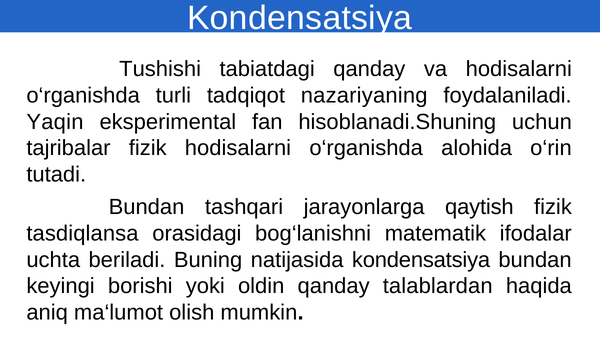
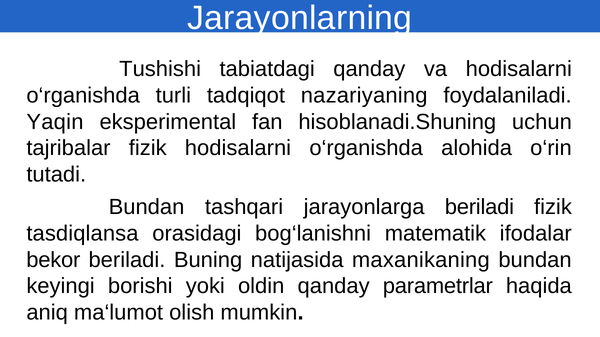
Kondensatsiya at (300, 18): Kondensatsiya -> Jarayonlarning
jarayonlarga qaytish: qaytish -> beriladi
uchta: uchta -> bekor
natijasida kondensatsiya: kondensatsiya -> maxanikaning
talablardan: talablardan -> parametrlar
